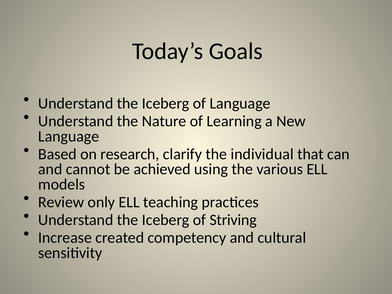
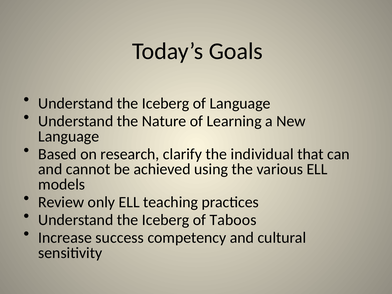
Striving: Striving -> Taboos
created: created -> success
